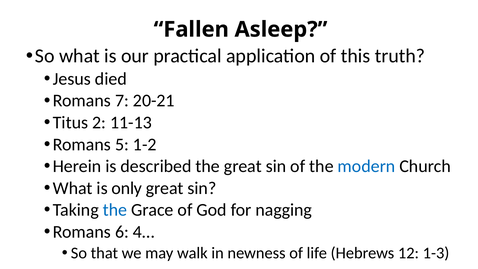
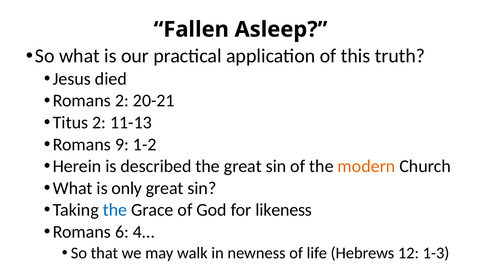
Romans 7: 7 -> 2
5: 5 -> 9
modern colour: blue -> orange
nagging: nagging -> likeness
